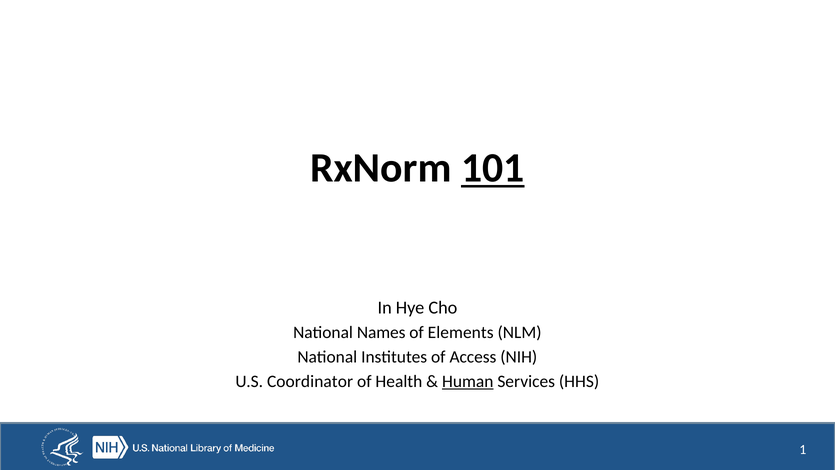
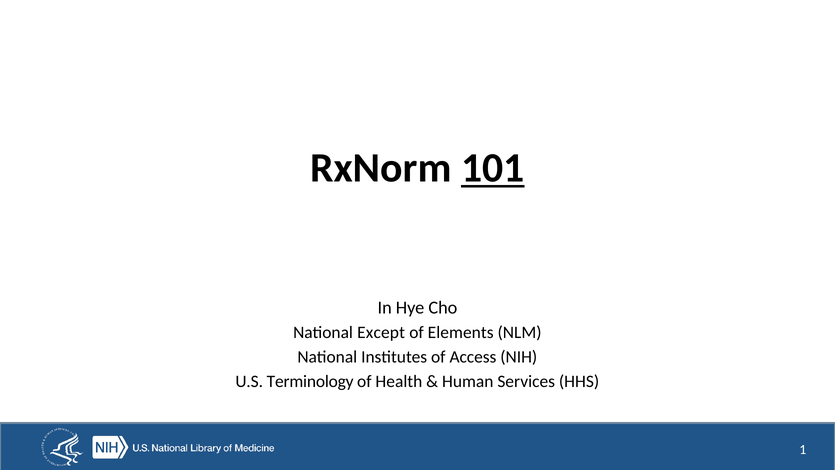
Names: Names -> Except
Coordinator: Coordinator -> Terminology
Human underline: present -> none
